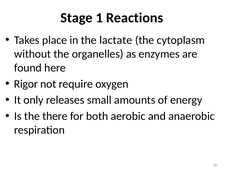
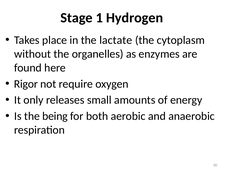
Reactions: Reactions -> Hydrogen
there: there -> being
